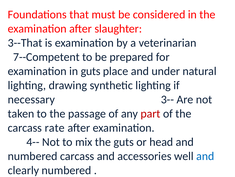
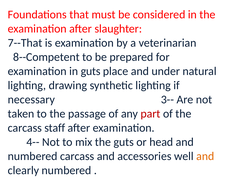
3--That: 3--That -> 7--That
7--Competent: 7--Competent -> 8--Competent
rate: rate -> staff
and at (205, 156) colour: blue -> orange
